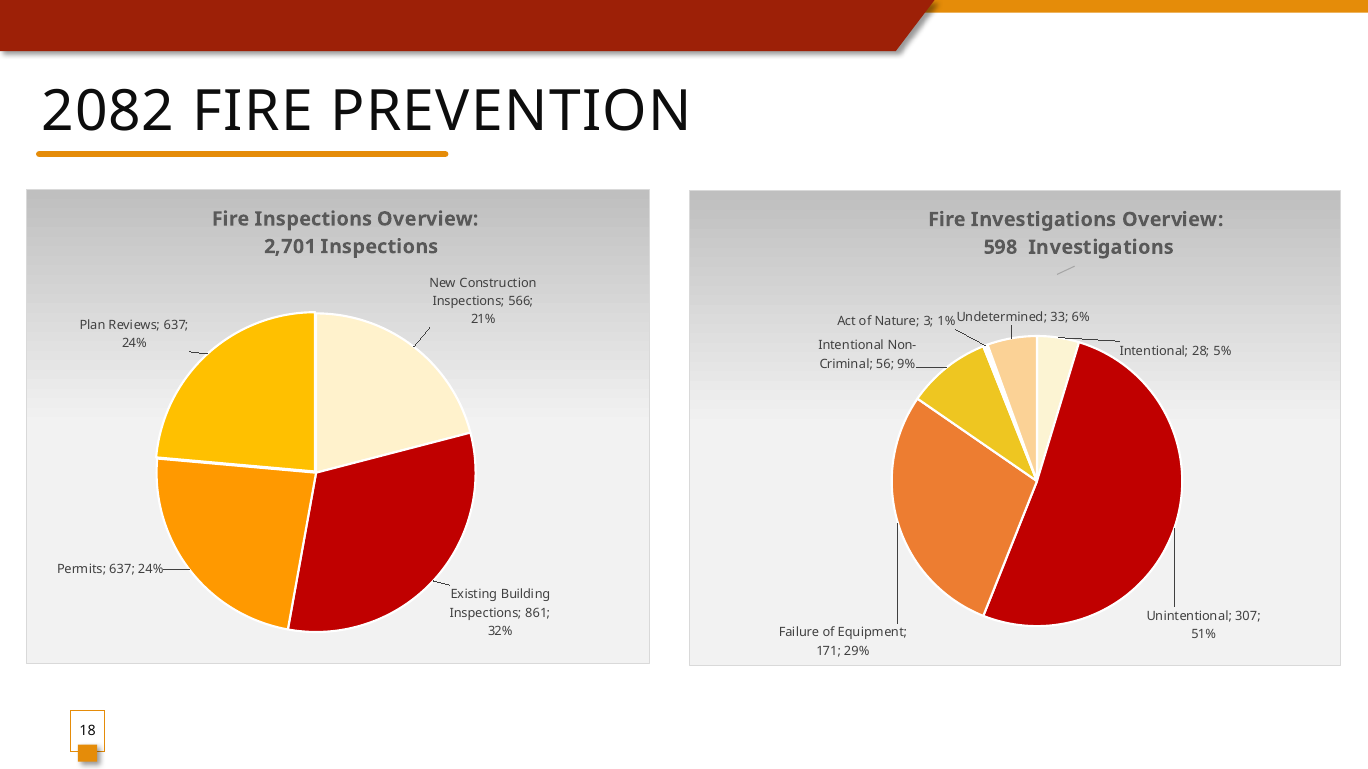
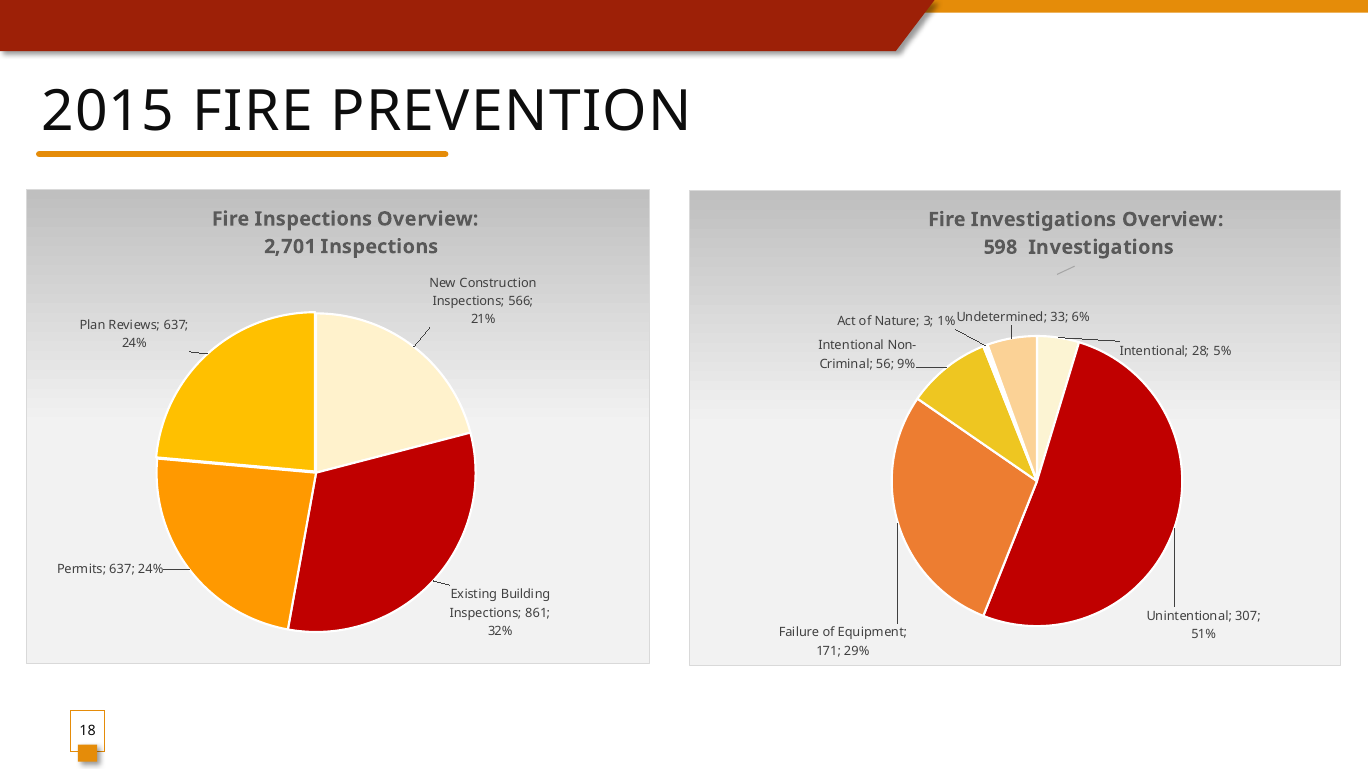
2082: 2082 -> 2015
